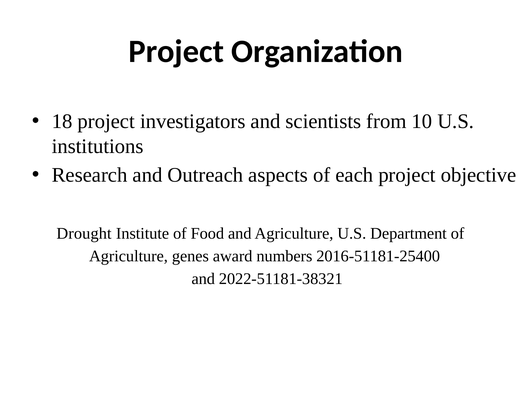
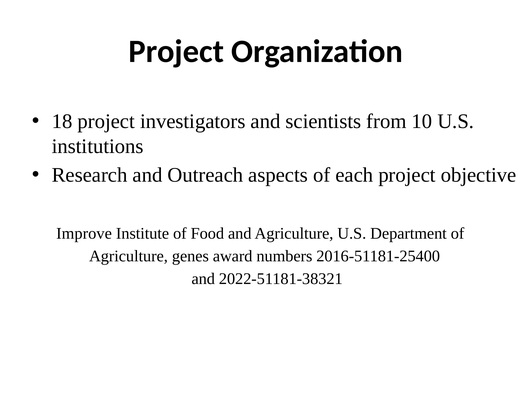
Drought: Drought -> Improve
